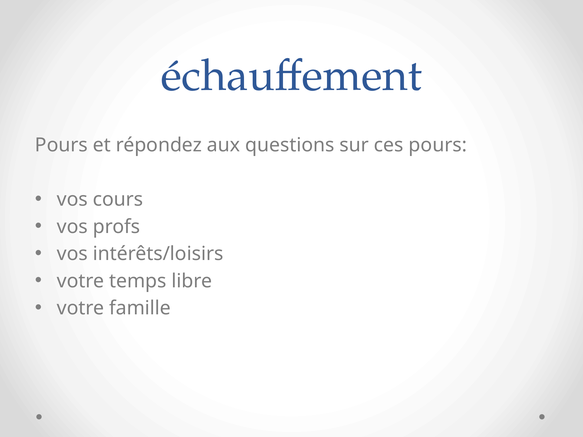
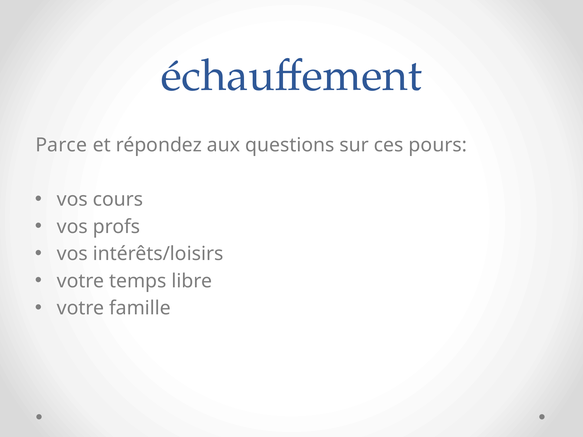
Pours at (61, 145): Pours -> Parce
